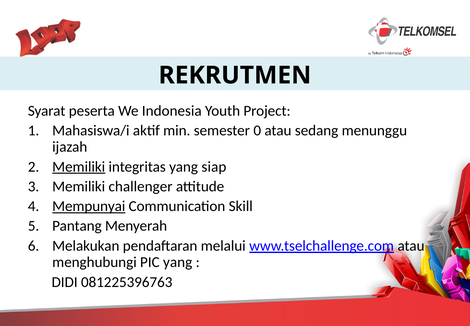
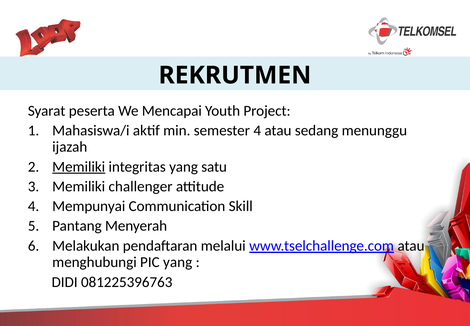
Indonesia: Indonesia -> Mencapai
semester 0: 0 -> 4
siap: siap -> satu
Mempunyai underline: present -> none
